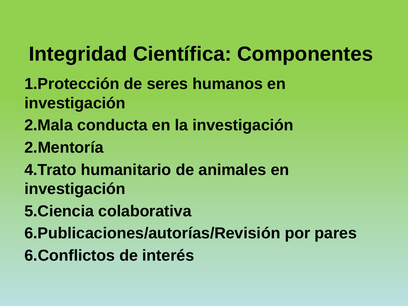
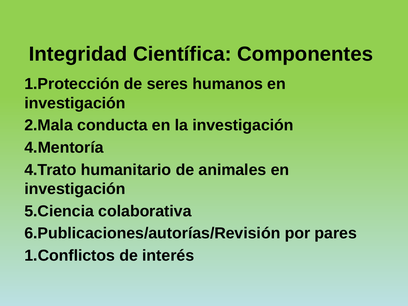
2.Mentoría: 2.Mentoría -> 4.Mentoría
6.Conflictos: 6.Conflictos -> 1.Conflictos
